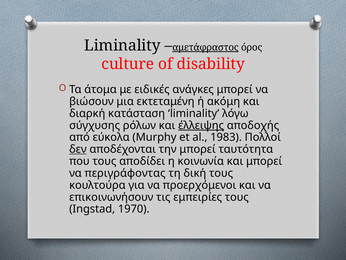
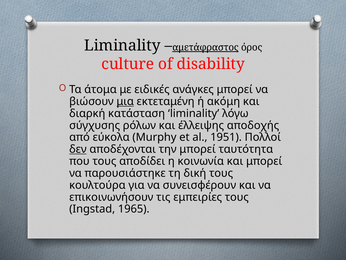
μια underline: none -> present
έλλειψης underline: present -> none
1983: 1983 -> 1951
περιγράφοντας: περιγράφοντας -> παρουσιάστηκε
προερχόμενοι: προερχόμενοι -> συνεισφέρουν
1970: 1970 -> 1965
